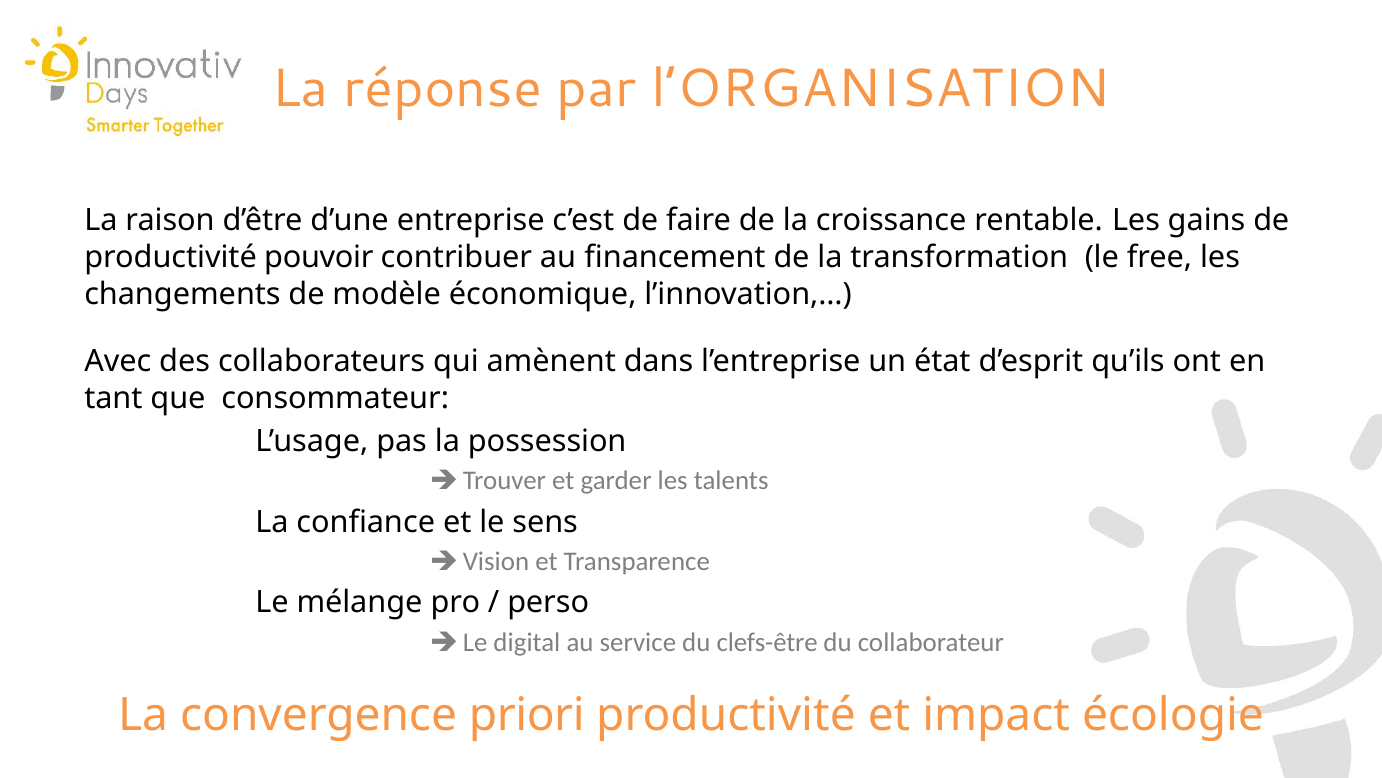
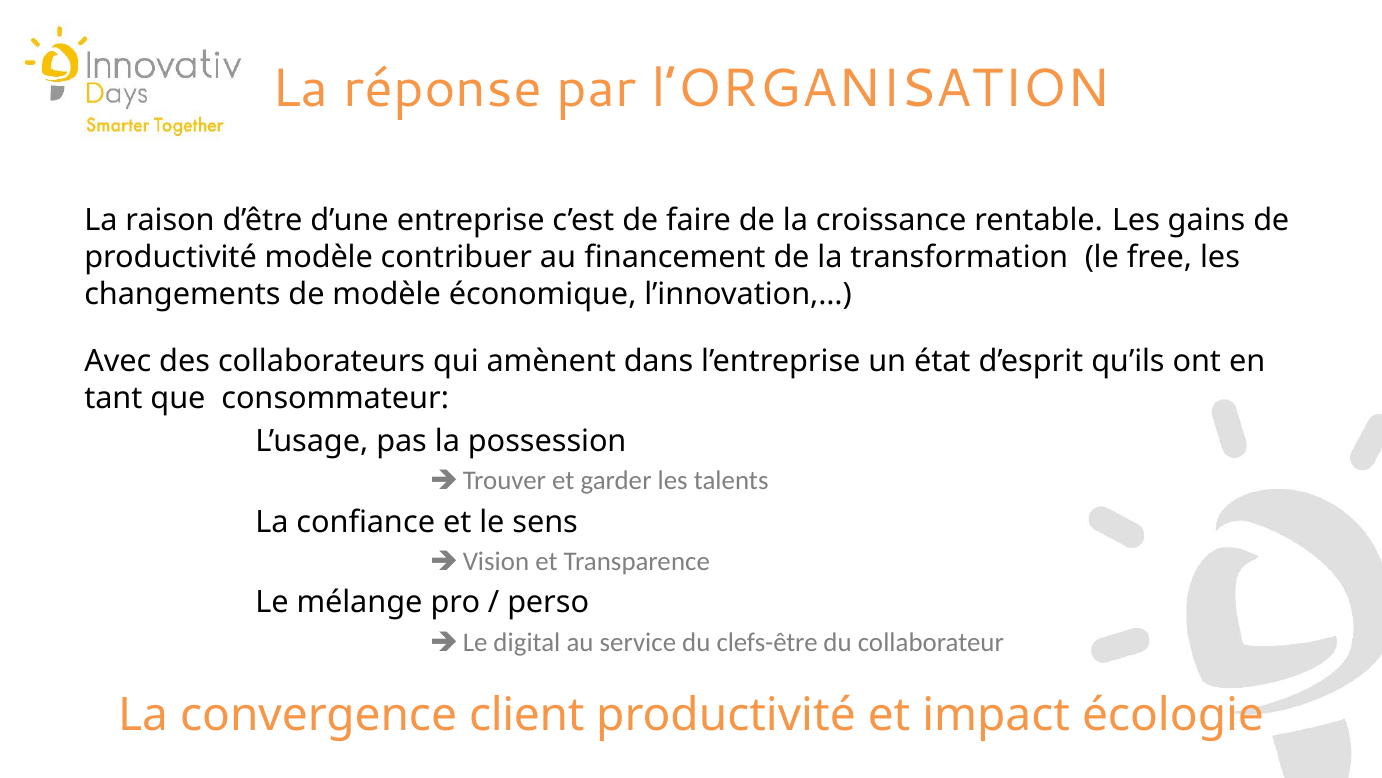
productivité pouvoir: pouvoir -> modèle
priori: priori -> client
